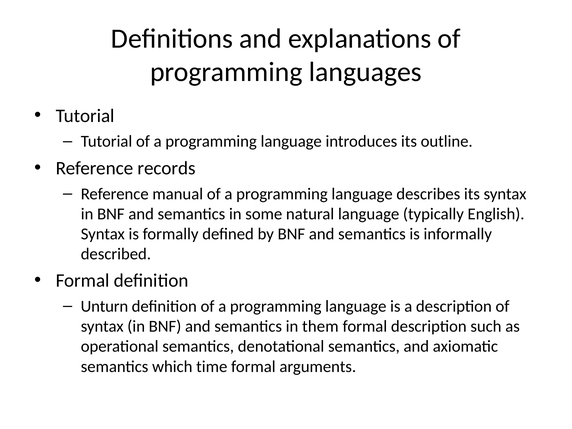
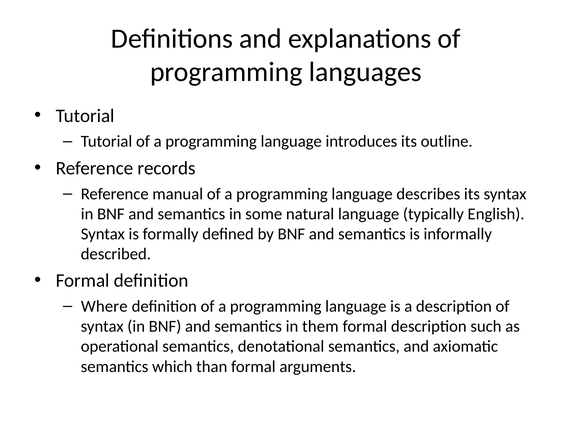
Unturn: Unturn -> Where
time: time -> than
